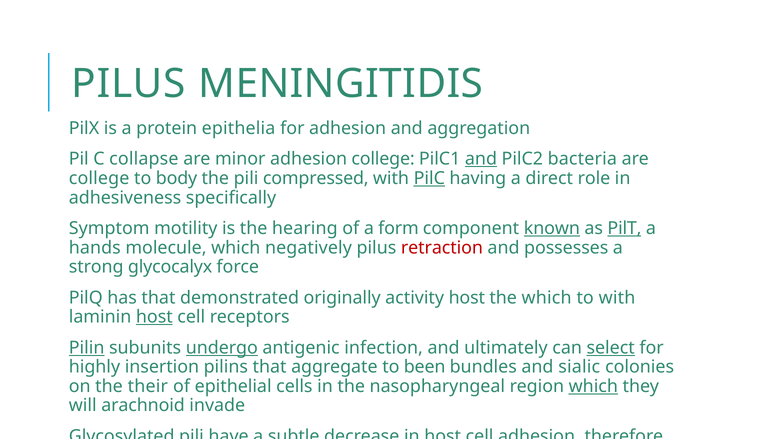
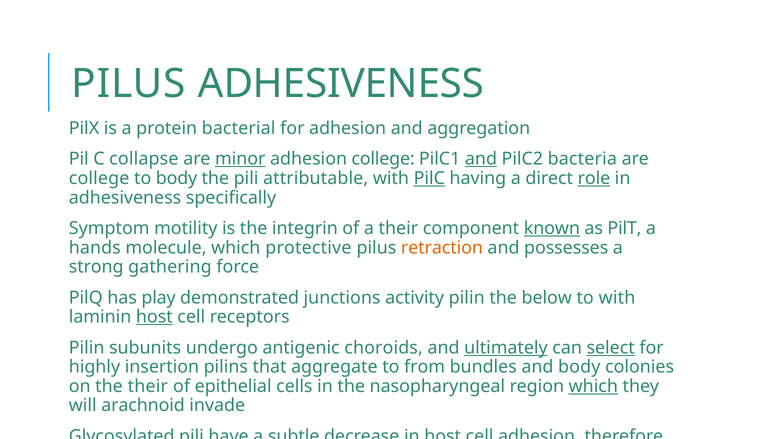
PILUS MENINGITIDIS: MENINGITIDIS -> ADHESIVENESS
epithelia: epithelia -> bacterial
minor underline: none -> present
compressed: compressed -> attributable
role underline: none -> present
hearing: hearing -> integrin
a form: form -> their
PilT underline: present -> none
negatively: negatively -> protective
retraction colour: red -> orange
glycocalyx: glycocalyx -> gathering
has that: that -> play
originally: originally -> junctions
activity host: host -> pilin
the which: which -> below
Pilin at (87, 347) underline: present -> none
undergo underline: present -> none
infection: infection -> choroids
ultimately underline: none -> present
been: been -> from
and sialic: sialic -> body
